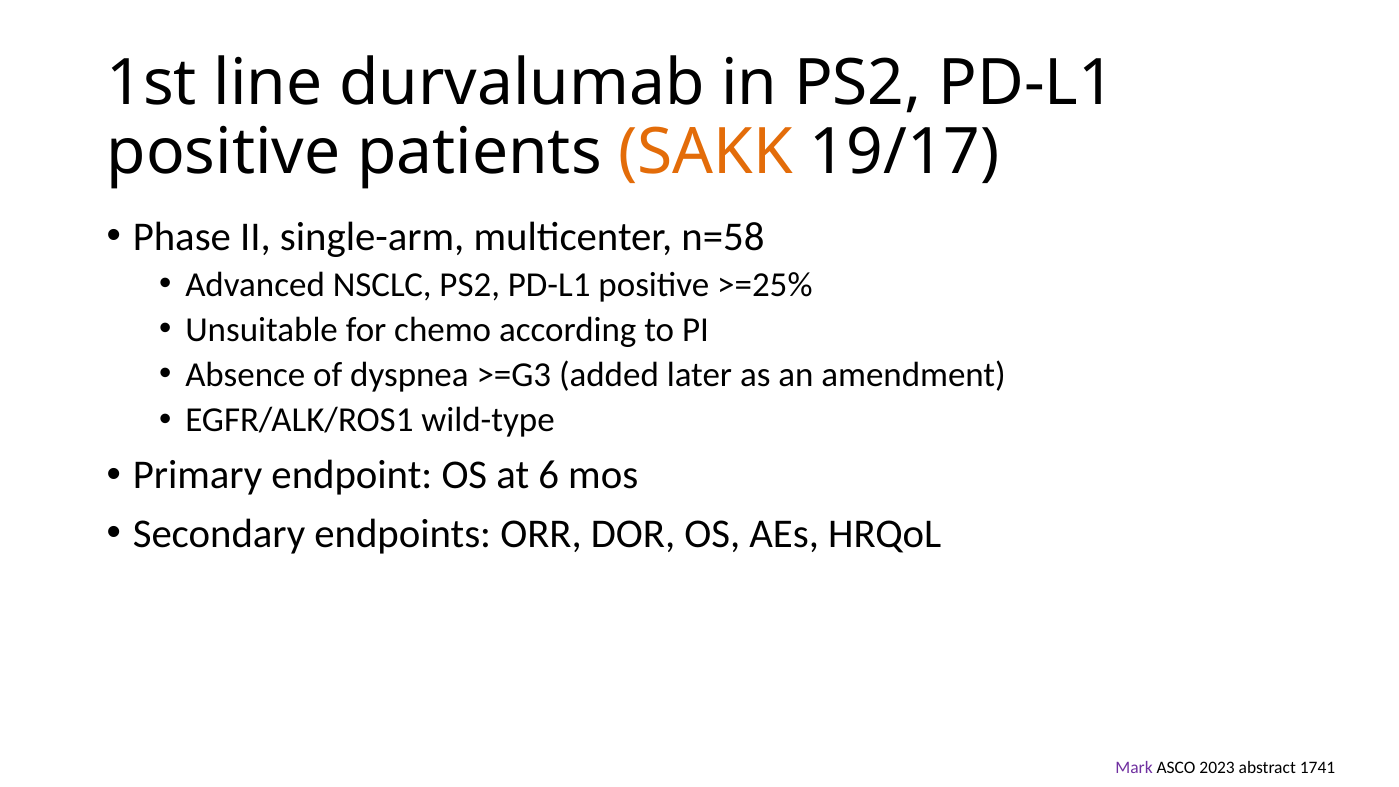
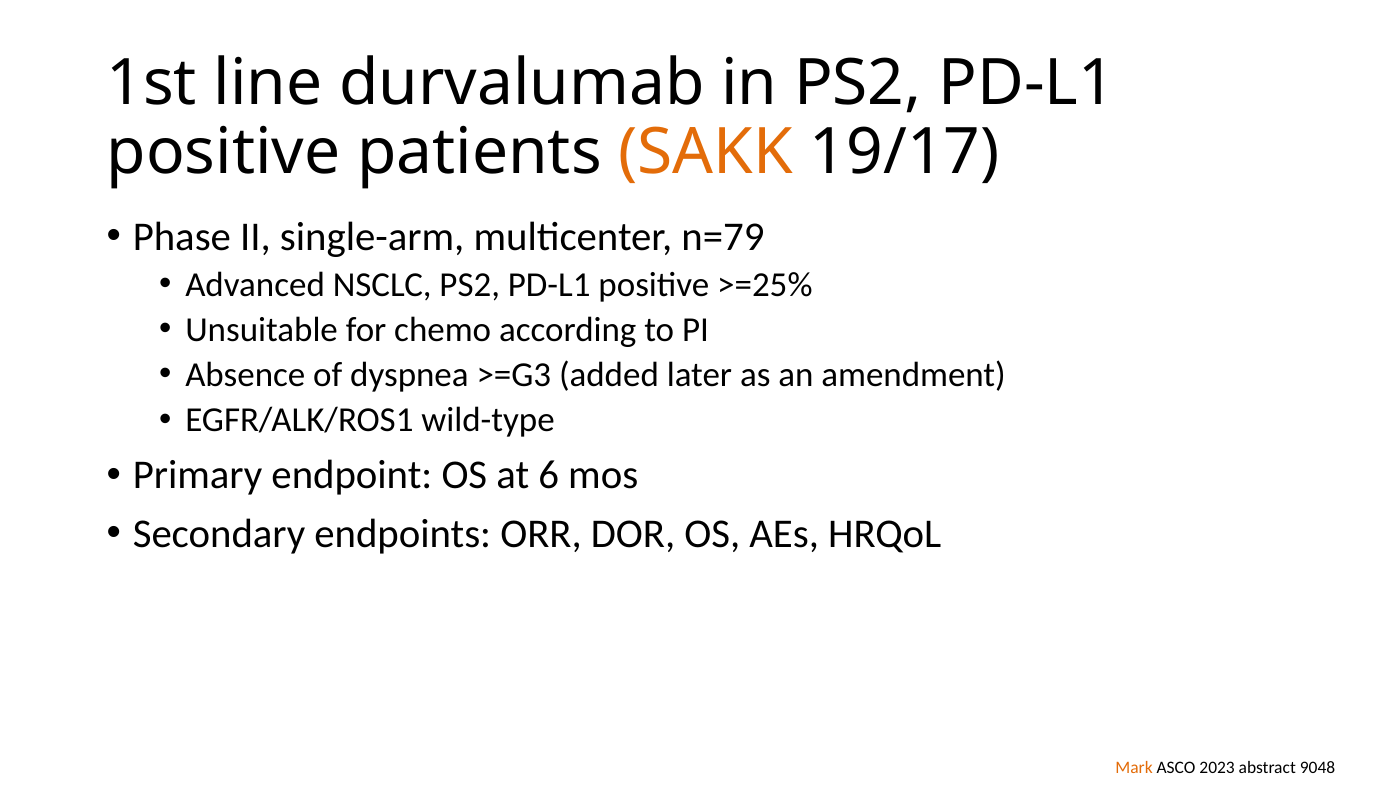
n=58: n=58 -> n=79
Mark colour: purple -> orange
1741: 1741 -> 9048
